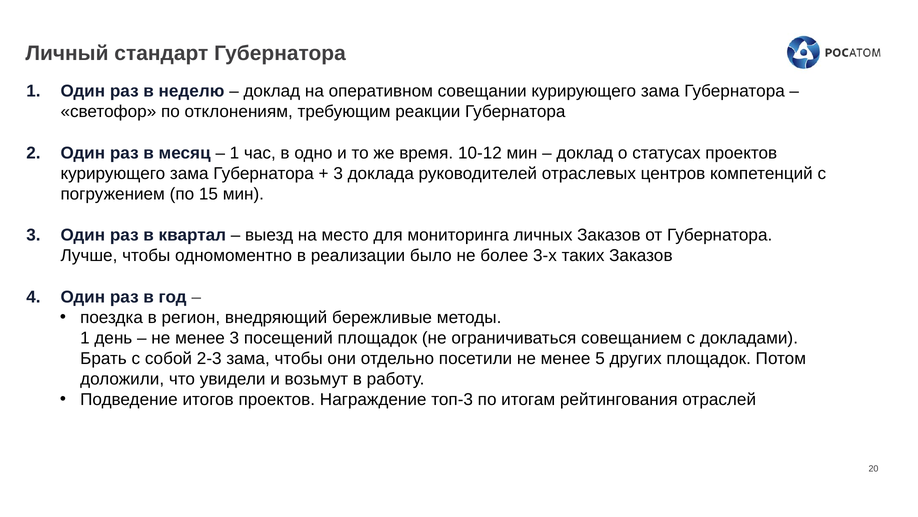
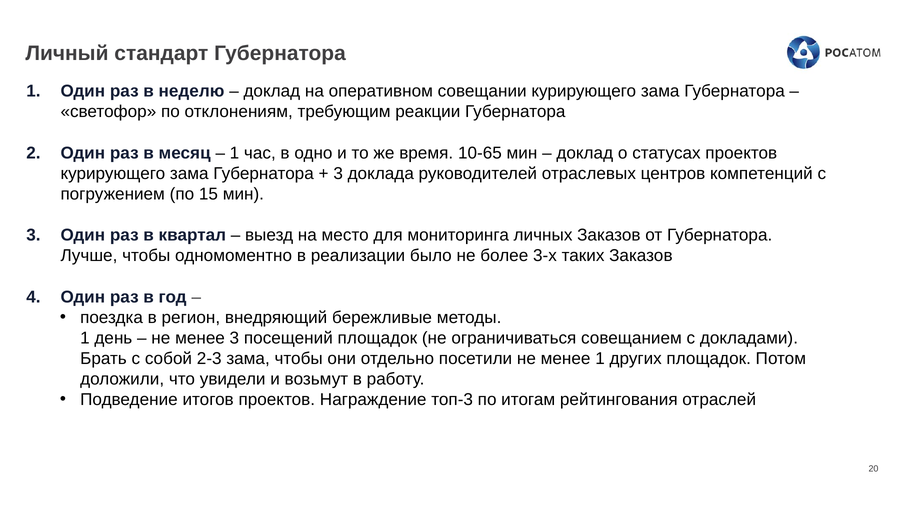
10-12: 10-12 -> 10-65
менее 5: 5 -> 1
